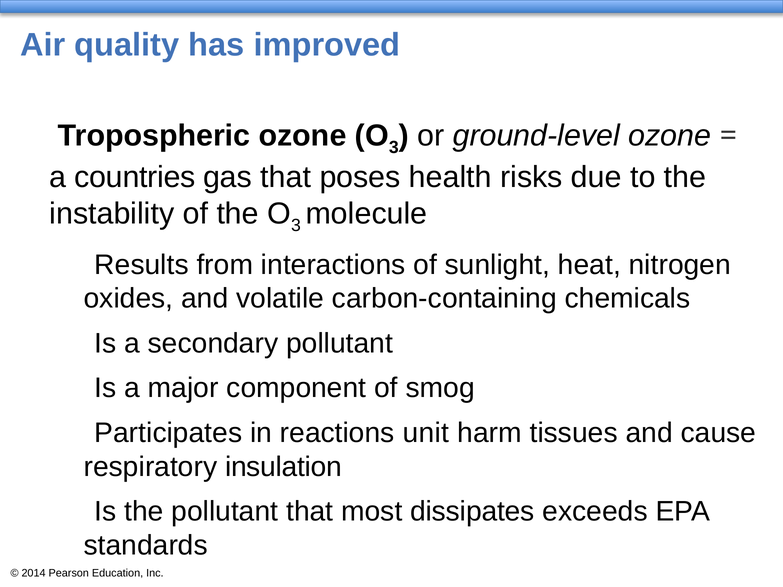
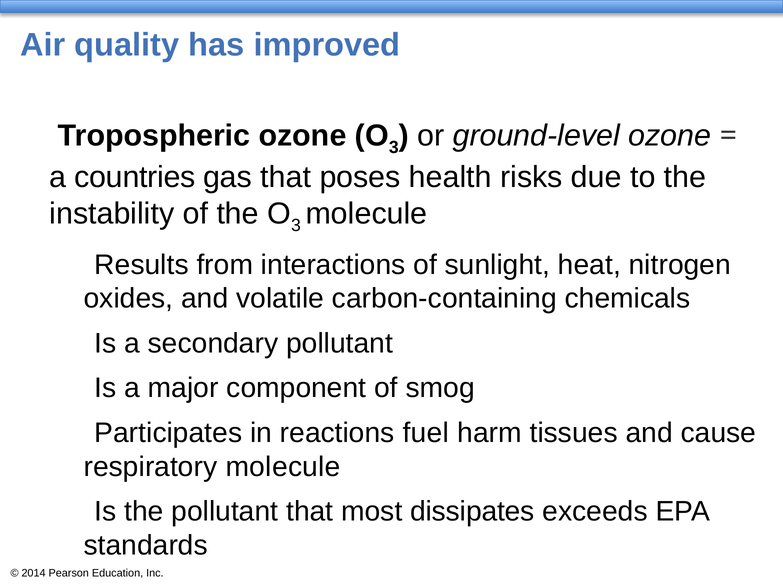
unit: unit -> fuel
respiratory insulation: insulation -> molecule
